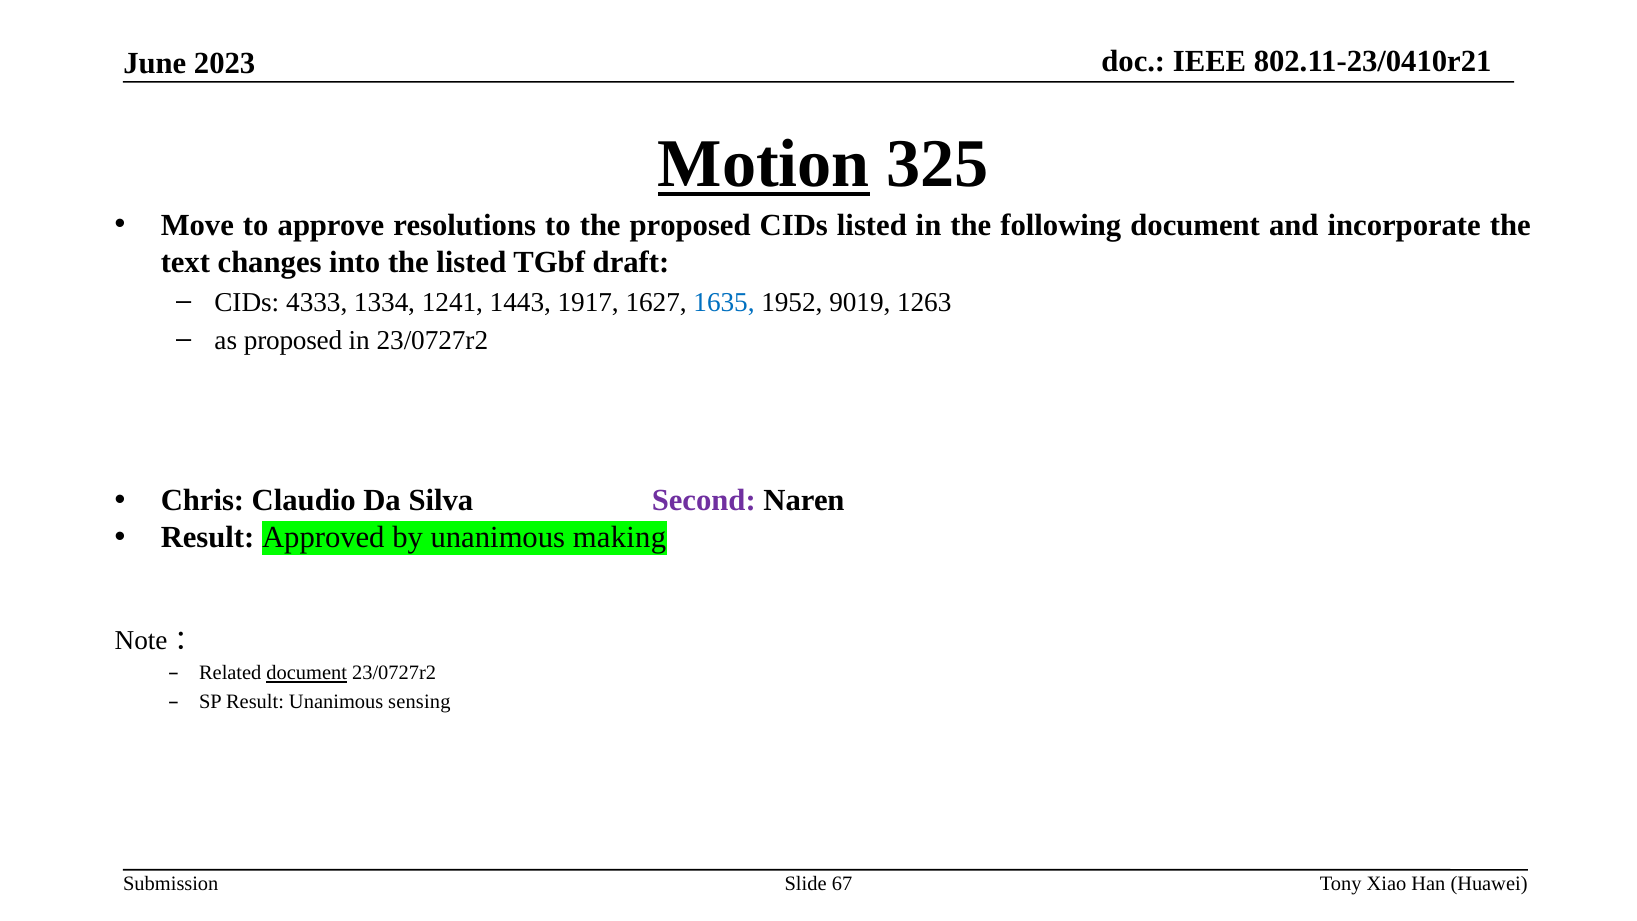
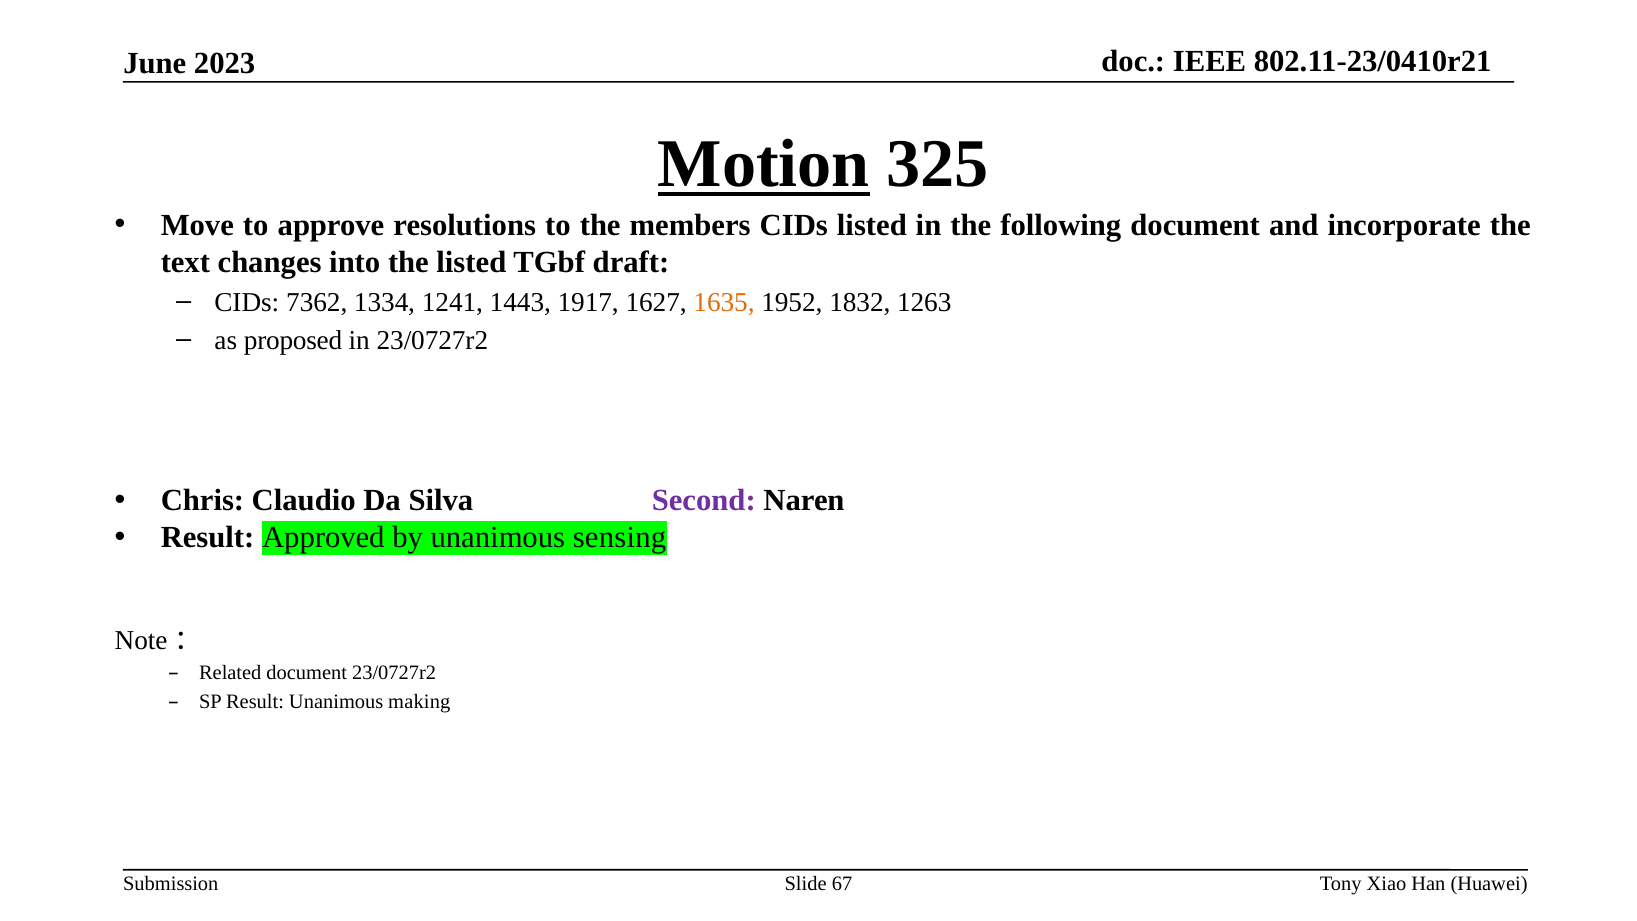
the proposed: proposed -> members
4333: 4333 -> 7362
1635 colour: blue -> orange
9019: 9019 -> 1832
making: making -> sensing
document at (307, 673) underline: present -> none
sensing: sensing -> making
